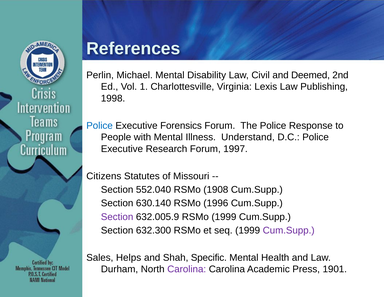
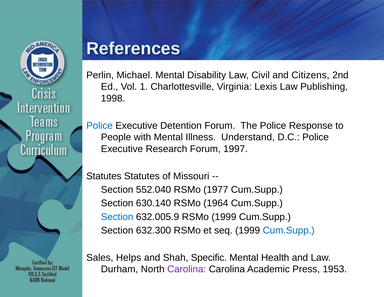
Deemed: Deemed -> Citizens
Forensics: Forensics -> Detention
Citizens at (104, 176): Citizens -> Statutes
1908: 1908 -> 1977
1996: 1996 -> 1964
Section at (117, 217) colour: purple -> blue
Cum.Supp at (289, 230) colour: purple -> blue
1901: 1901 -> 1953
